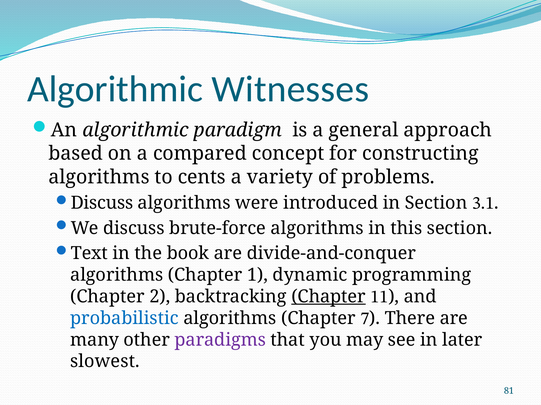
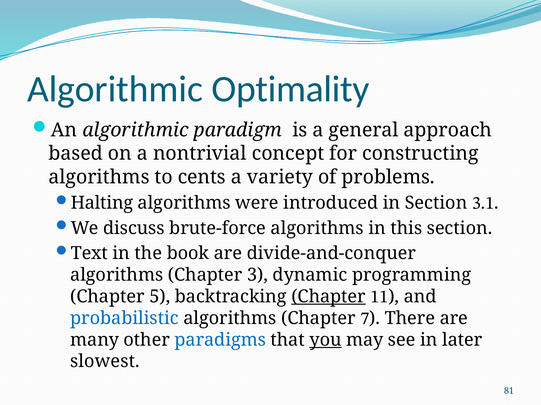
Witnesses: Witnesses -> Optimality
compared: compared -> nontrivial
Discuss at (102, 203): Discuss -> Halting
1: 1 -> 3
2: 2 -> 5
paradigms colour: purple -> blue
you underline: none -> present
